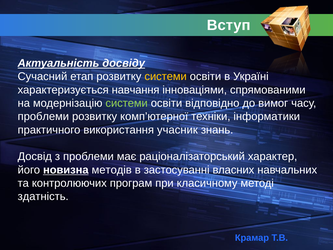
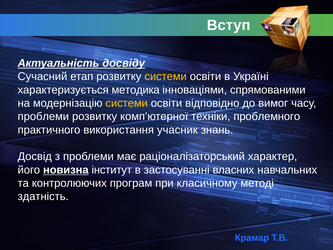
навчання: навчання -> методика
системи at (127, 103) colour: light green -> yellow
інформатики: інформатики -> проблемного
методів: методів -> інститут
